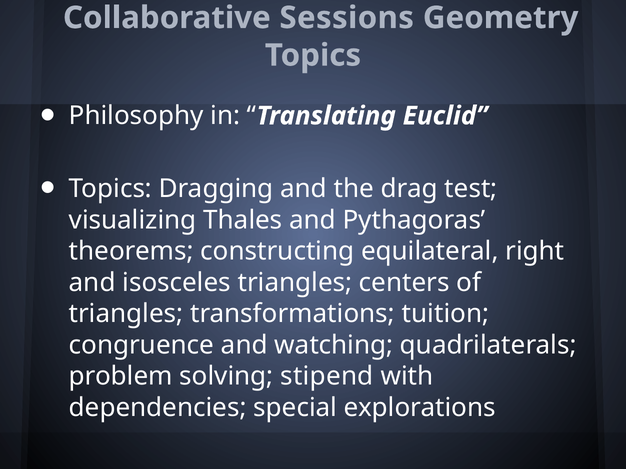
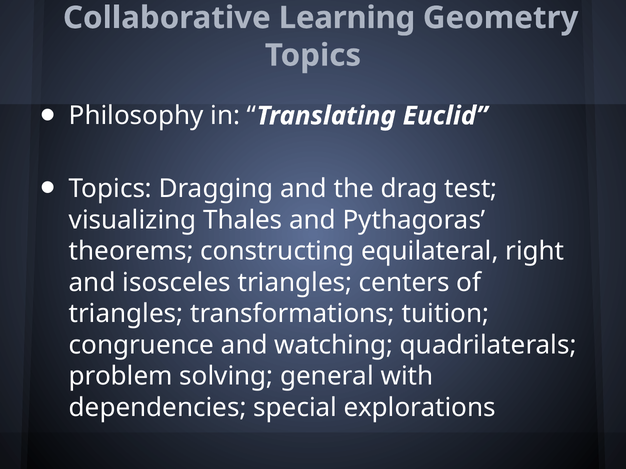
Sessions: Sessions -> Learning
stipend: stipend -> general
